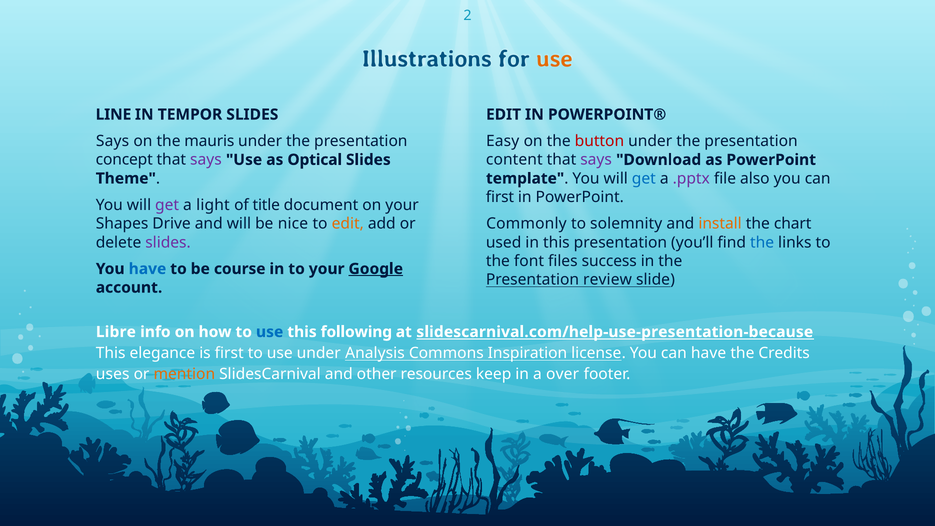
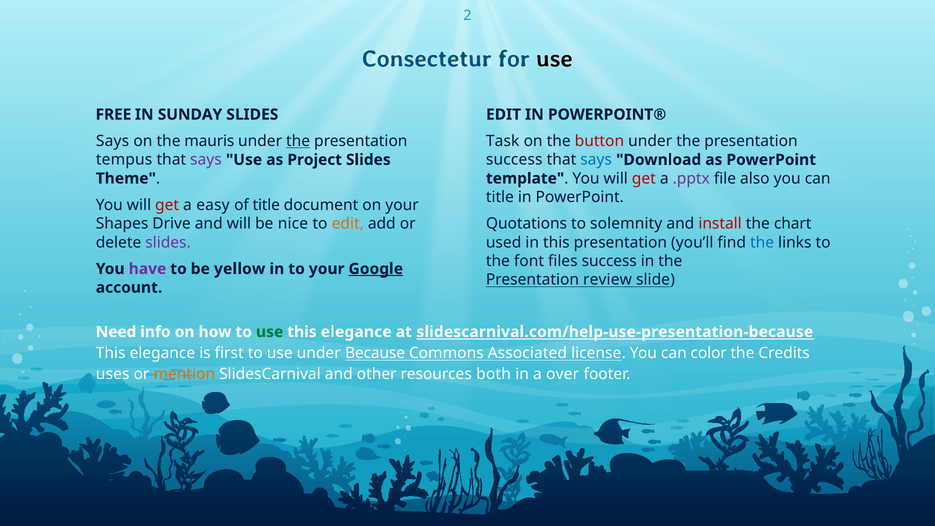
Illustrations: Illustrations -> Consectetur
use at (554, 59) colour: orange -> black
LINE: LINE -> FREE
TEMPOR: TEMPOR -> SUNDAY
the at (298, 141) underline: none -> present
Easy: Easy -> Task
concept: concept -> tempus
Optical: Optical -> Project
content at (514, 160): content -> success
says at (596, 160) colour: purple -> blue
get at (644, 178) colour: blue -> red
first at (500, 197): first -> title
get at (167, 205) colour: purple -> red
light: light -> easy
Commonly: Commonly -> Quotations
install colour: orange -> red
have at (147, 269) colour: blue -> purple
course: course -> yellow
Libre: Libre -> Need
use at (270, 332) colour: blue -> green
following at (356, 332): following -> elegance
Analysis: Analysis -> Because
Inspiration: Inspiration -> Associated
can have: have -> color
keep: keep -> both
